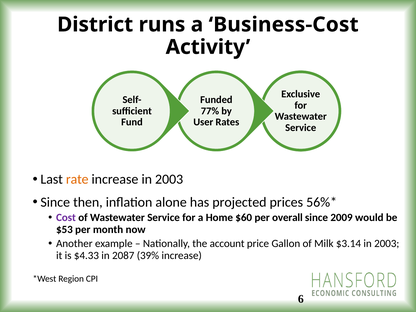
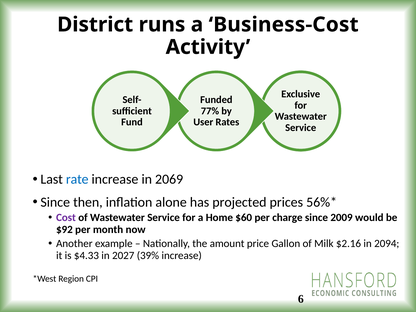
rate colour: orange -> blue
increase in 2003: 2003 -> 2069
overall: overall -> charge
$53: $53 -> $92
account: account -> amount
$3.14: $3.14 -> $2.16
2003 at (387, 244): 2003 -> 2094
2087: 2087 -> 2027
